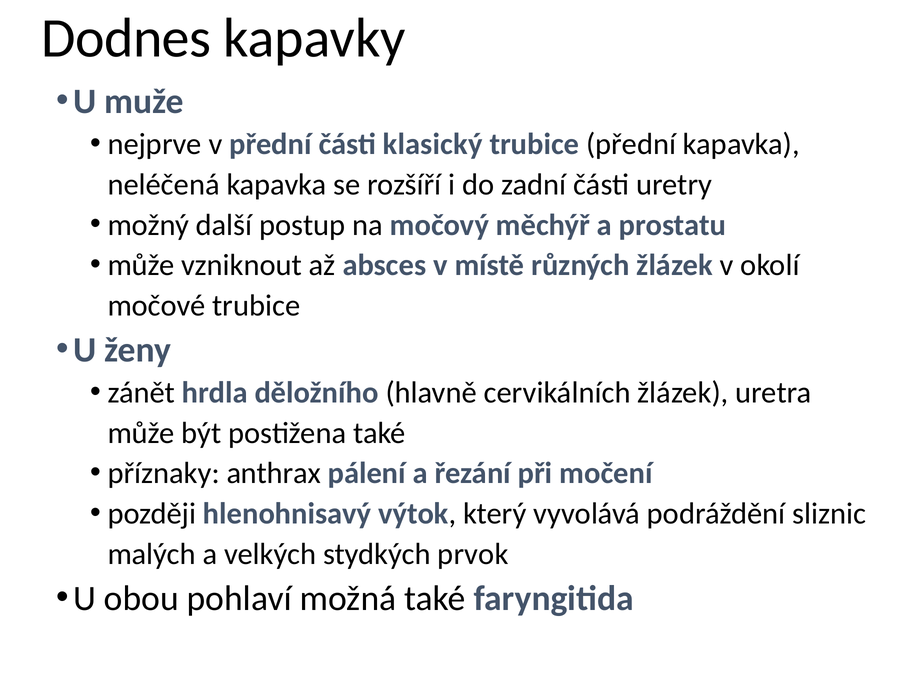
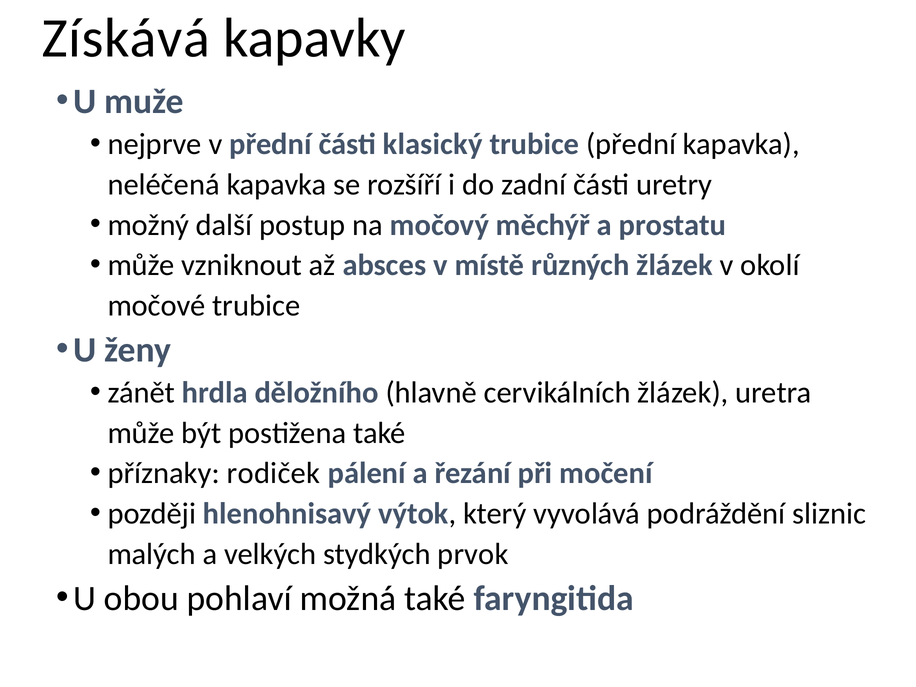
Dodnes: Dodnes -> Získává
anthrax: anthrax -> rodiček
